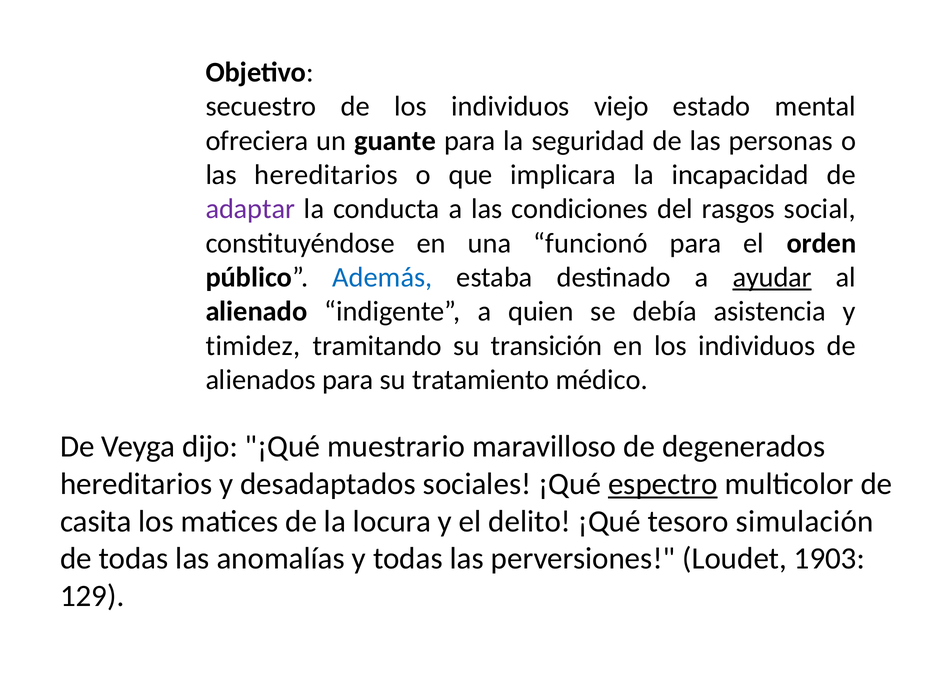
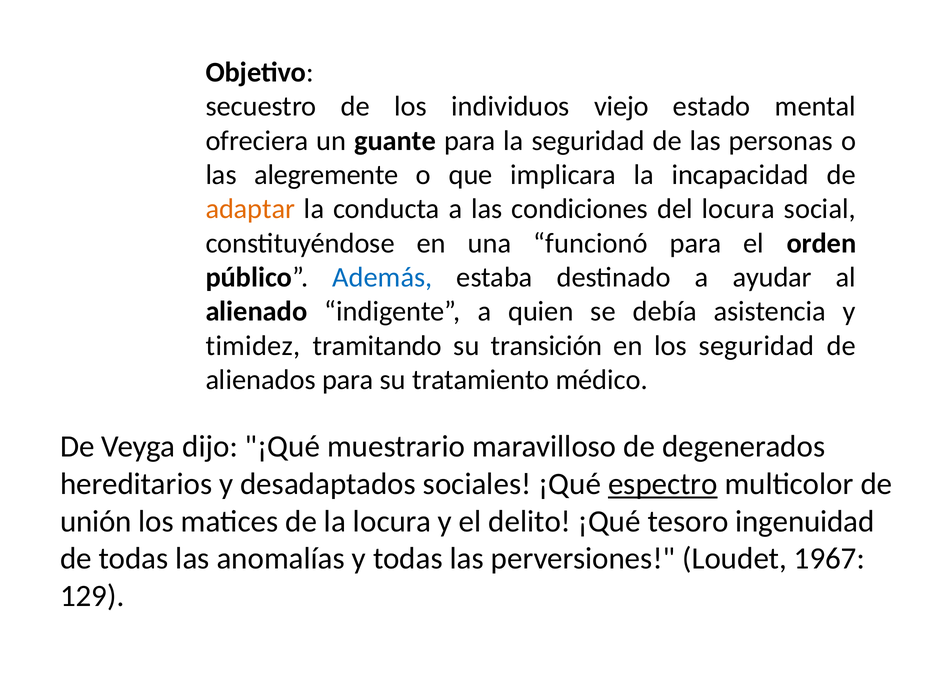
las hereditarios: hereditarios -> alegremente
adaptar colour: purple -> orange
del rasgos: rasgos -> locura
ayudar underline: present -> none
en los individuos: individuos -> seguridad
casita: casita -> unión
simulación: simulación -> ingenuidad
1903: 1903 -> 1967
